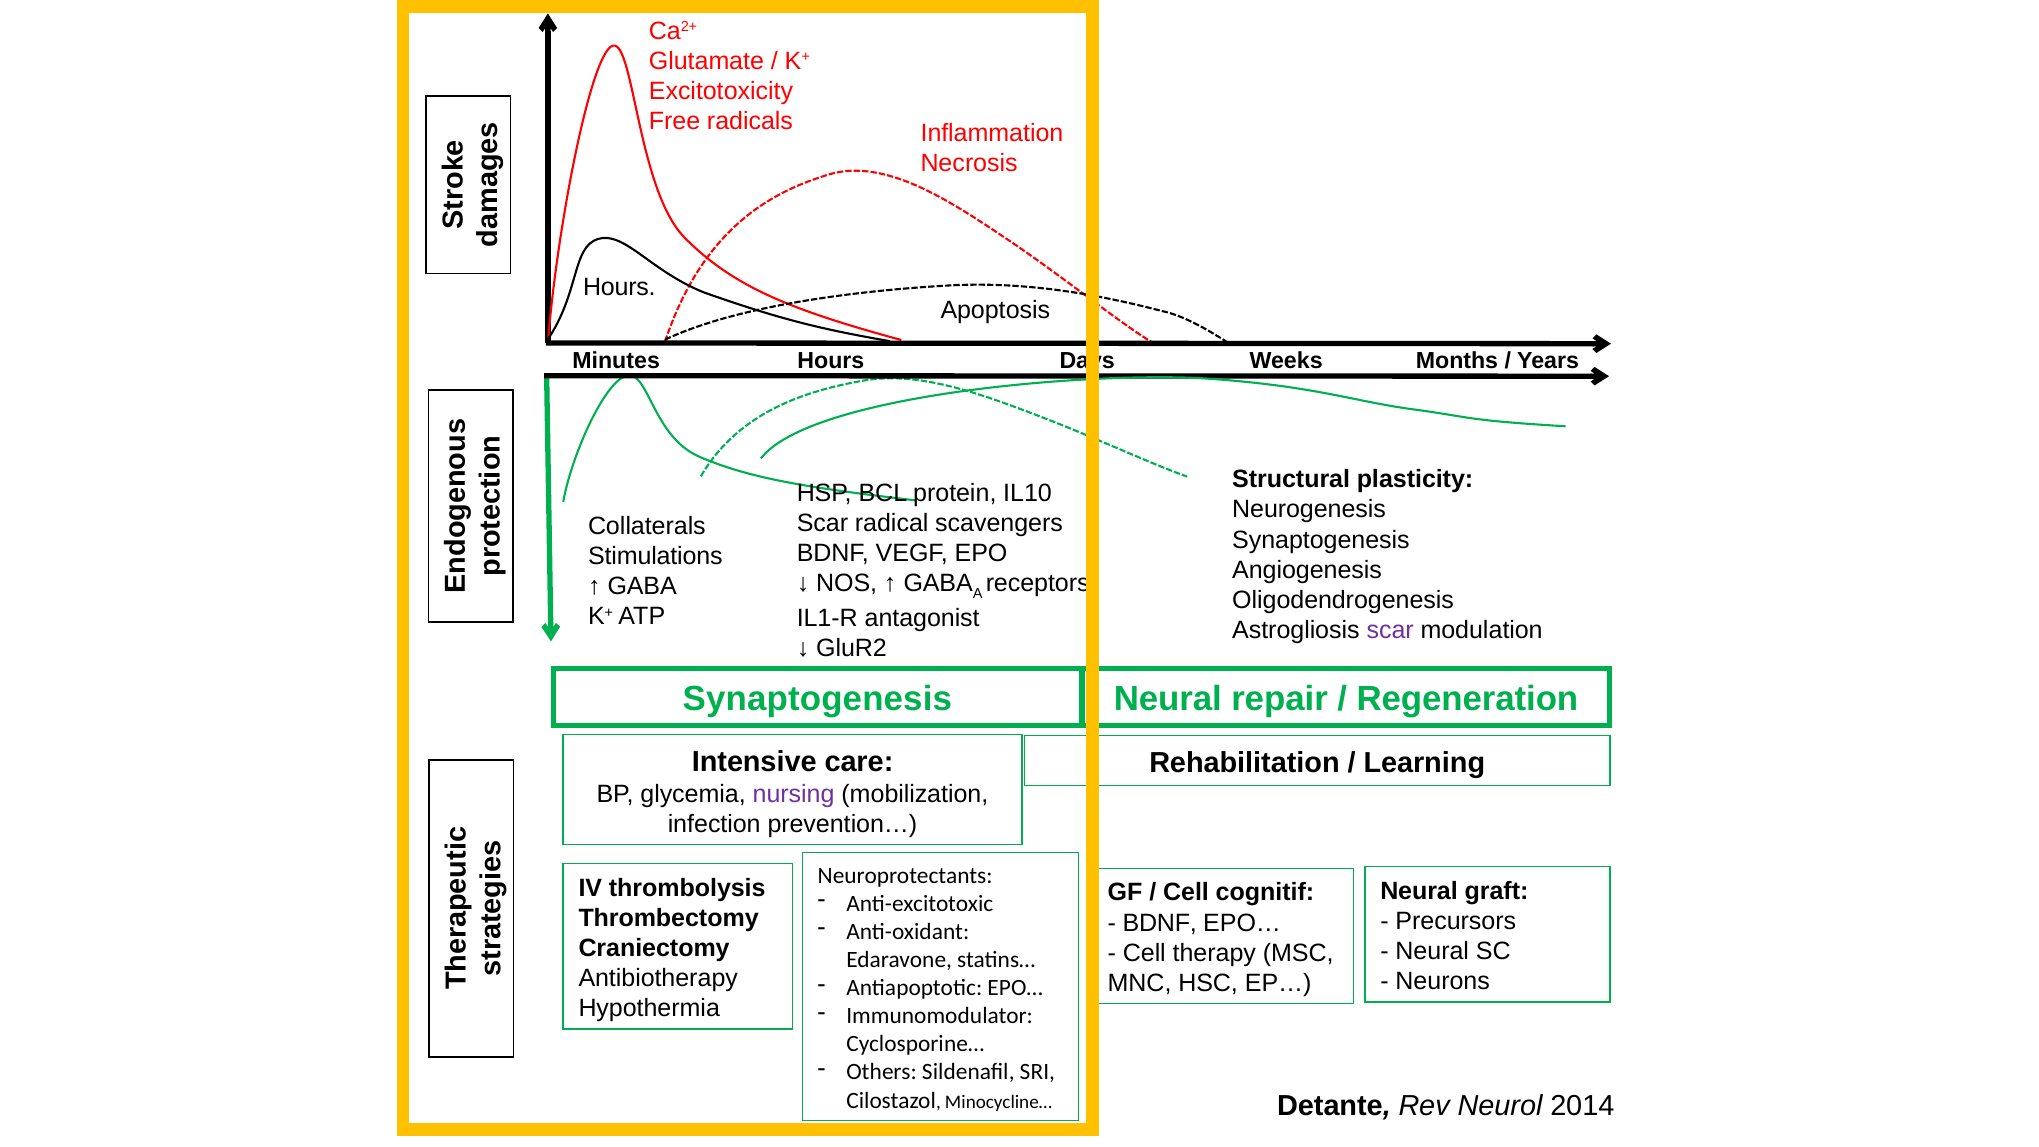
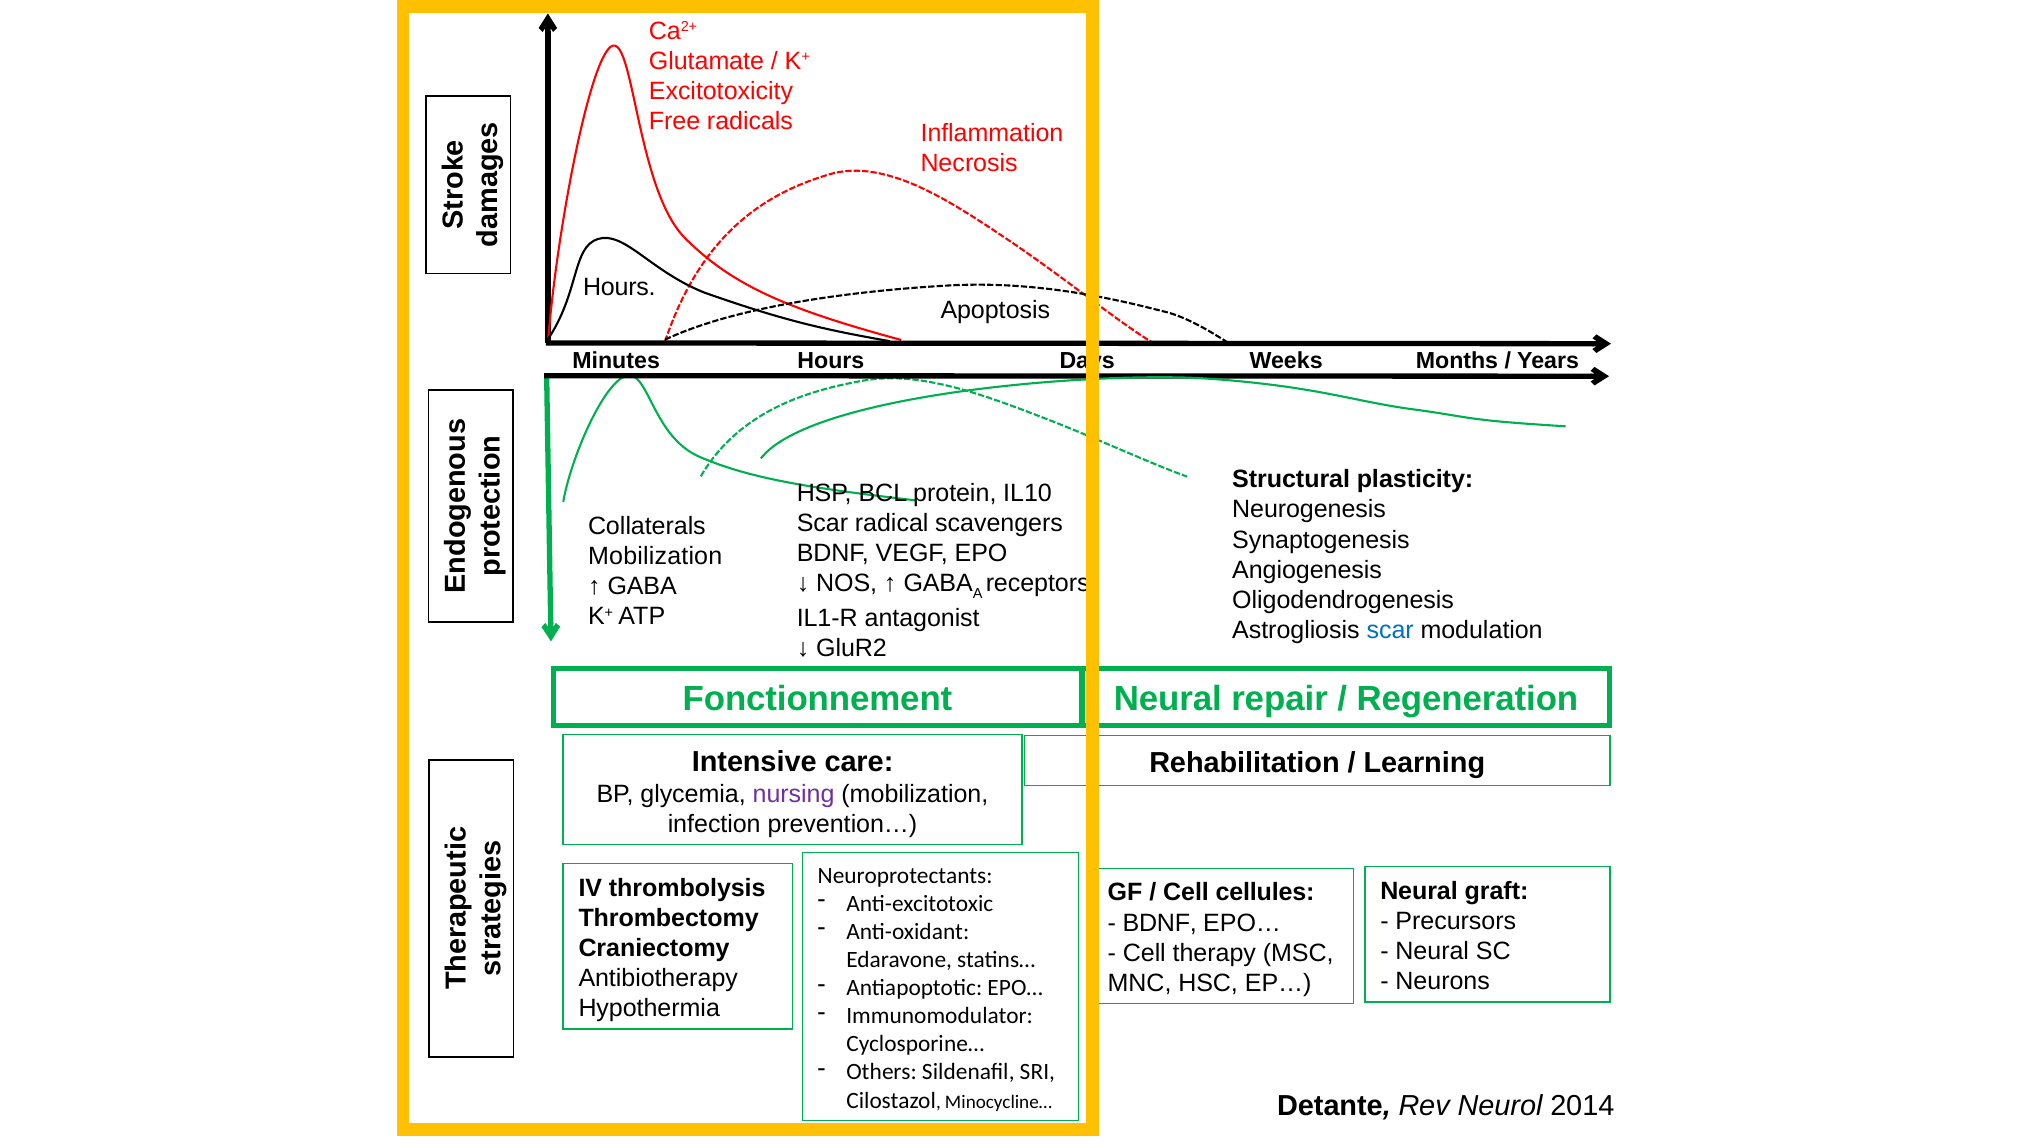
Stimulations at (655, 557): Stimulations -> Mobilization
scar at (1390, 630) colour: purple -> blue
Synaptogenesis at (817, 699): Synaptogenesis -> Fonctionnement
cognitif: cognitif -> cellules
